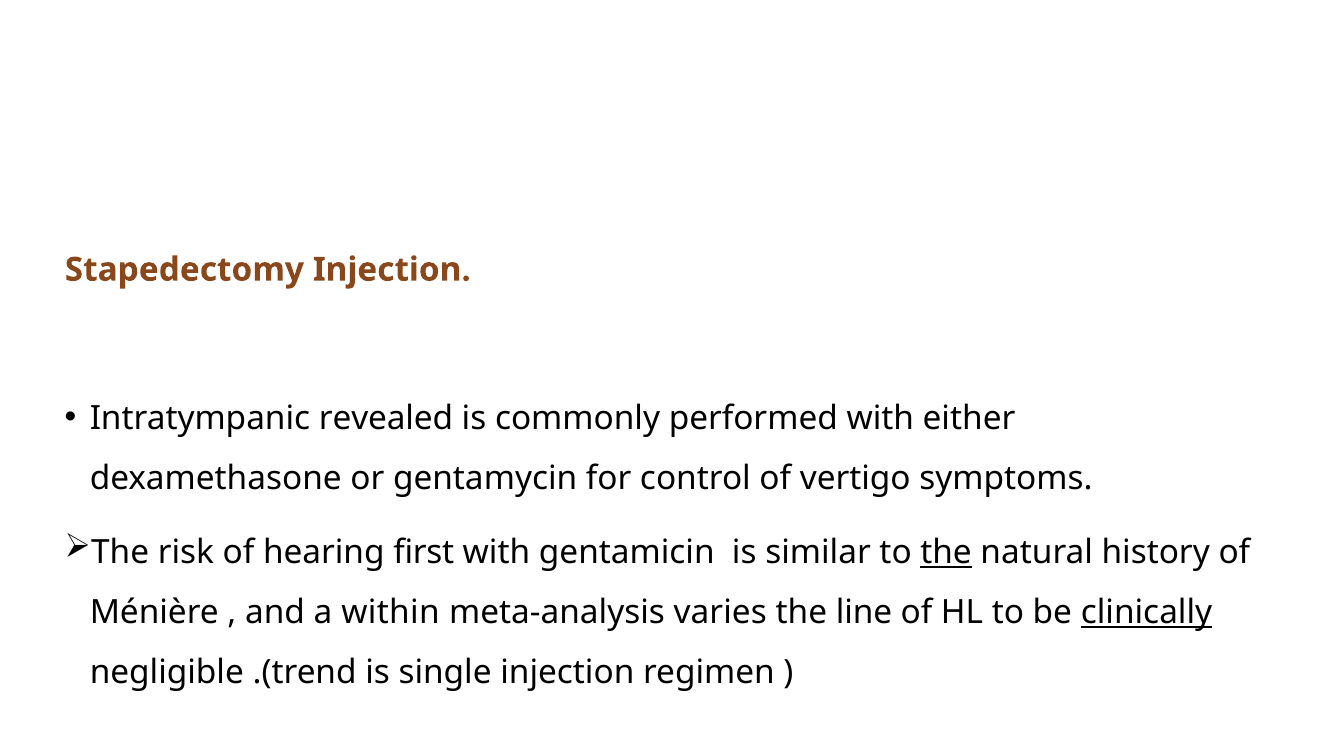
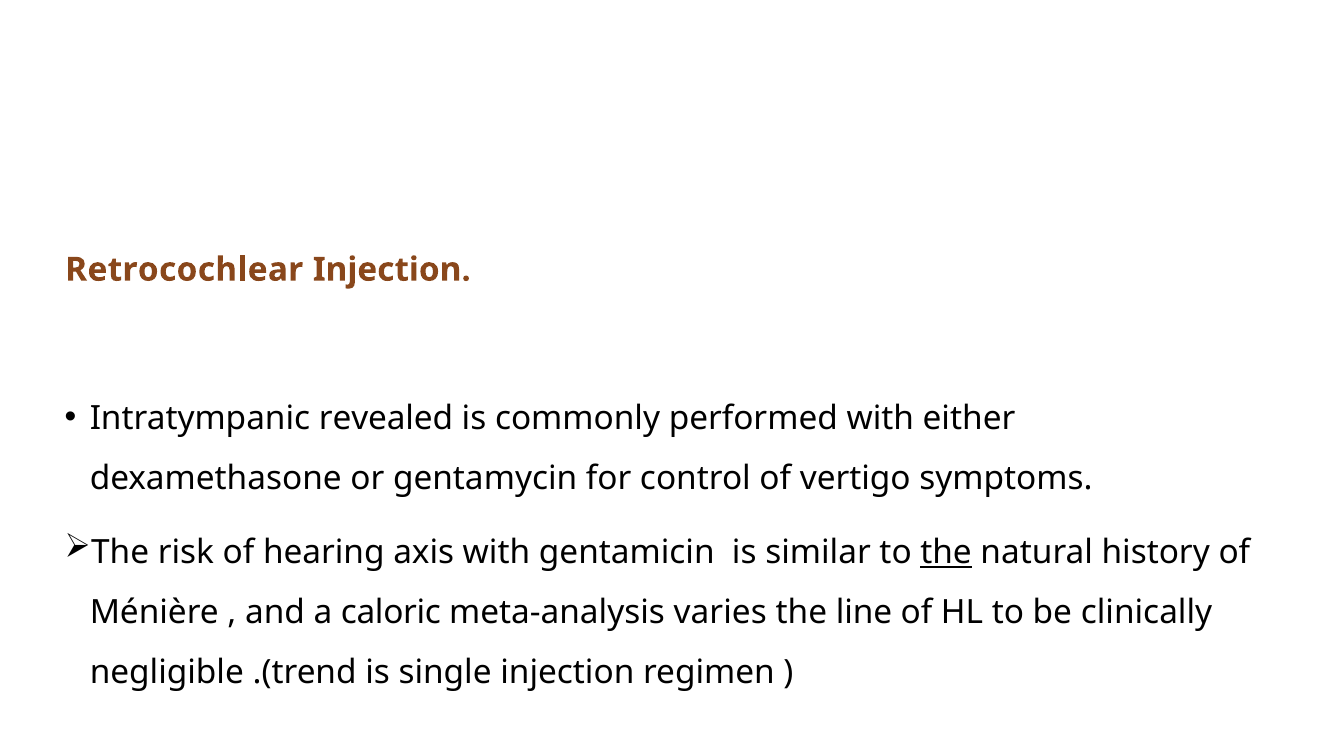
Stapedectomy: Stapedectomy -> Retrocochlear
first: first -> axis
within: within -> caloric
clinically underline: present -> none
